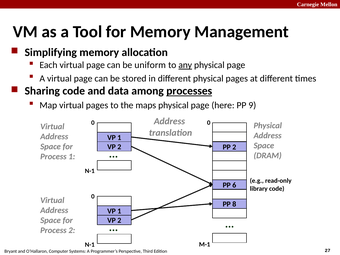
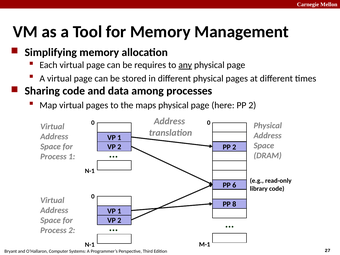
uniform: uniform -> requires
processes underline: present -> none
here PP 9: 9 -> 2
